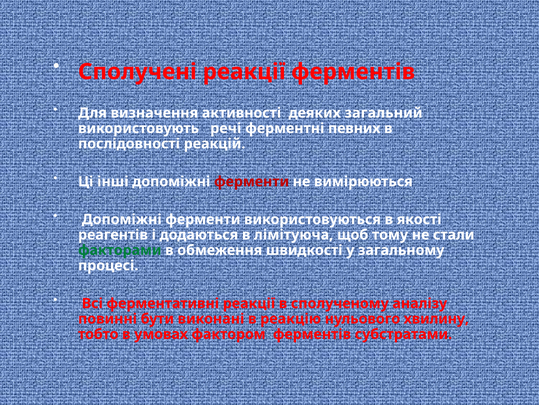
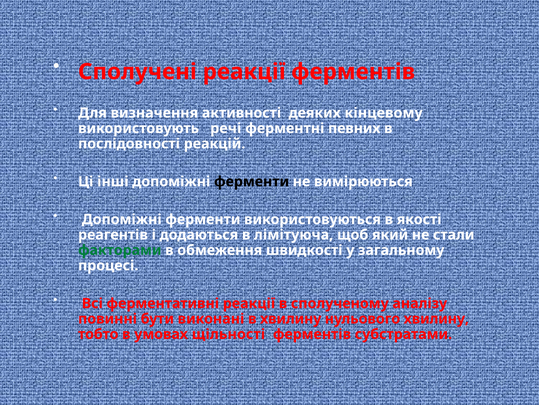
загальний: загальний -> кінцевому
ферменти at (252, 181) colour: red -> black
тому: тому -> який
в реакцію: реакцію -> хвилину
фактором: фактором -> щільності
